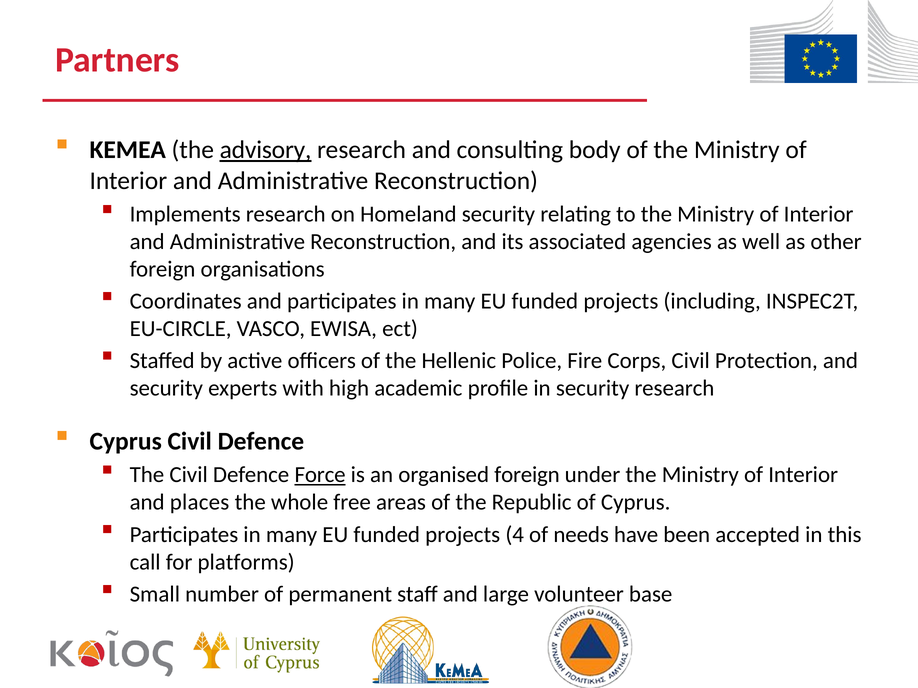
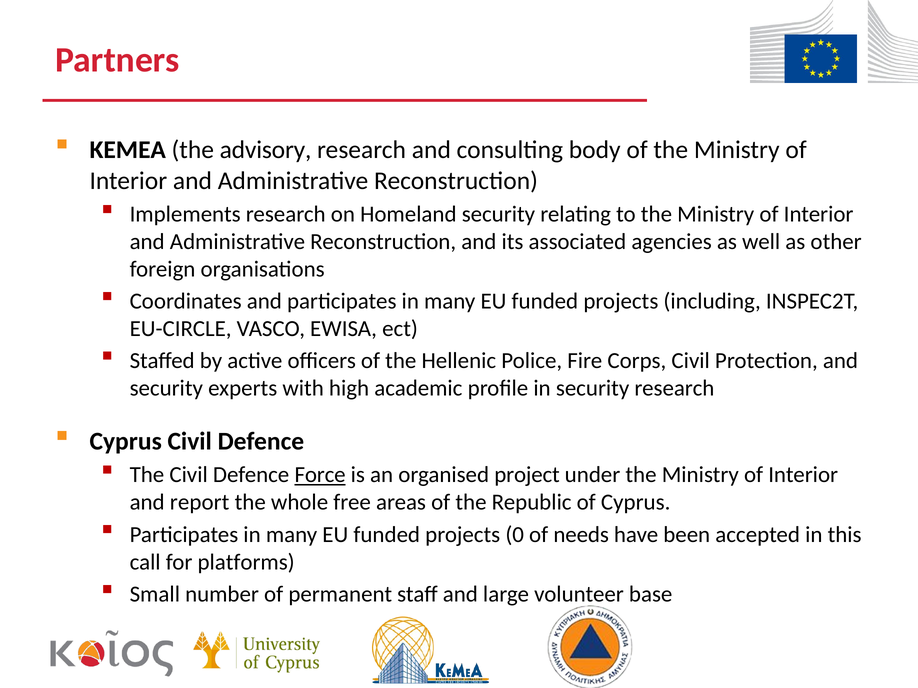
advisory underline: present -> none
organised foreign: foreign -> project
places: places -> report
4: 4 -> 0
